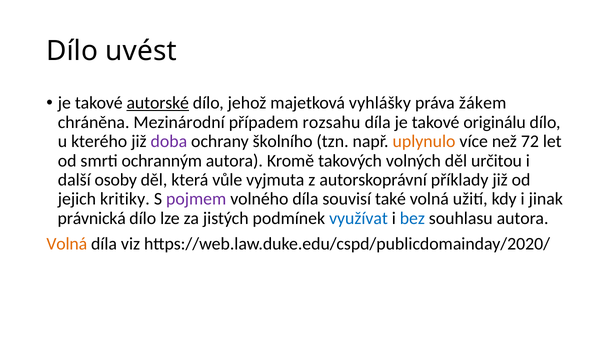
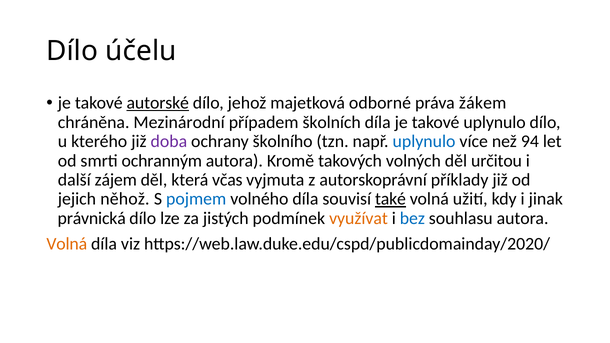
uvést: uvést -> účelu
vyhlášky: vyhlášky -> odborné
rozsahu: rozsahu -> školních
takové originálu: originálu -> uplynulo
uplynulo at (424, 142) colour: orange -> blue
72: 72 -> 94
osoby: osoby -> zájem
vůle: vůle -> včas
kritiky: kritiky -> něhož
pojmem colour: purple -> blue
také underline: none -> present
využívat colour: blue -> orange
